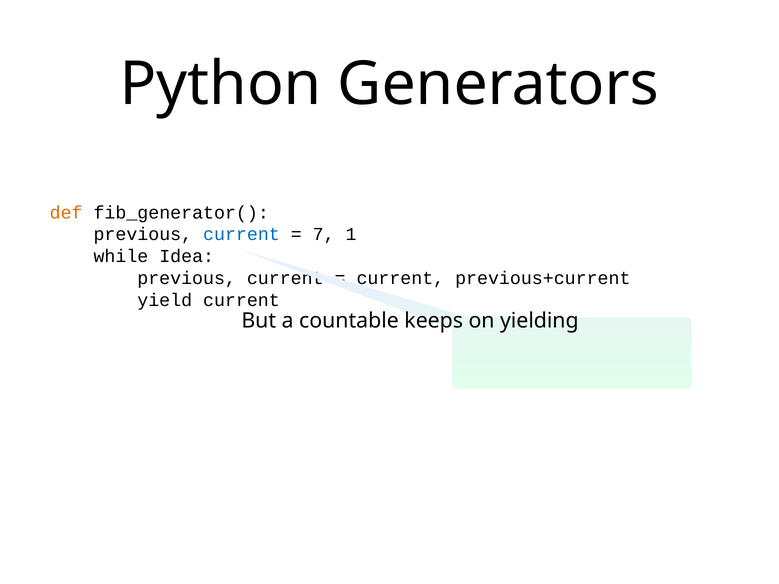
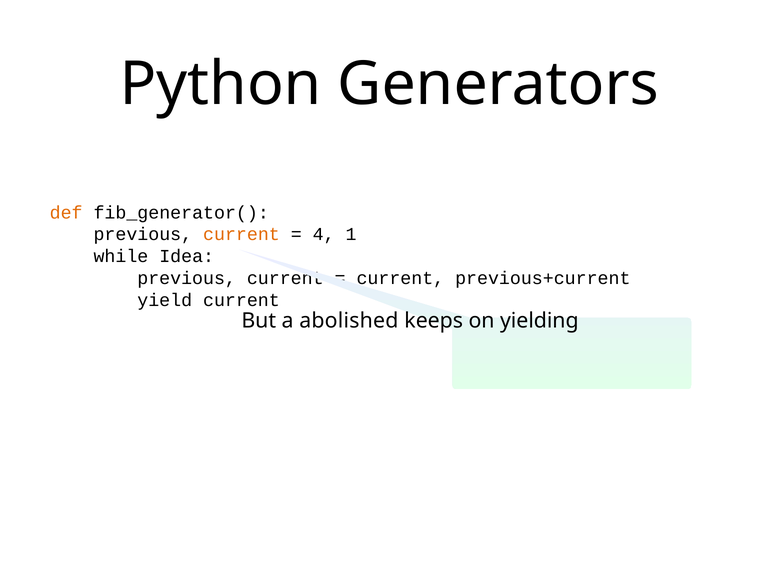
current at (241, 234) colour: blue -> orange
7: 7 -> 4
countable: countable -> abolished
